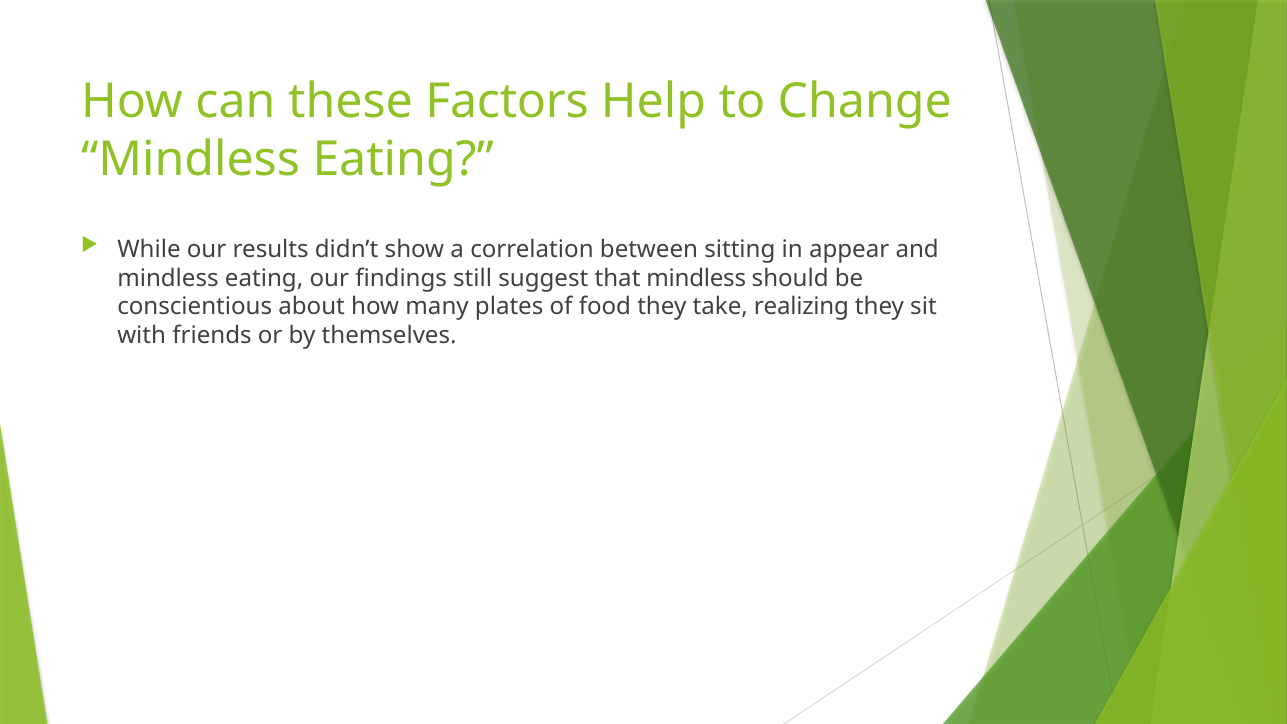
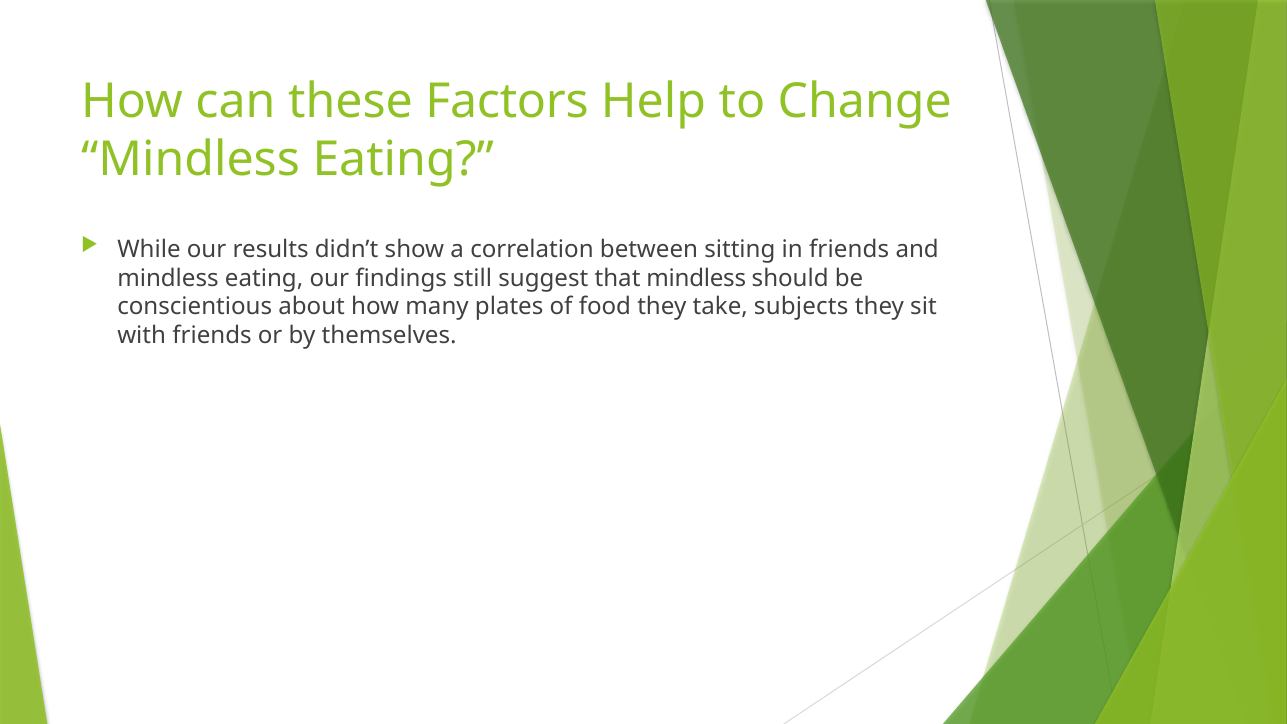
in appear: appear -> friends
realizing: realizing -> subjects
